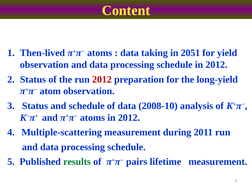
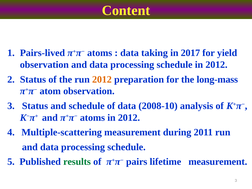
Then-lived: Then-lived -> Pairs-lived
2051: 2051 -> 2017
2012 at (102, 79) colour: red -> orange
long-yield: long-yield -> long-mass
